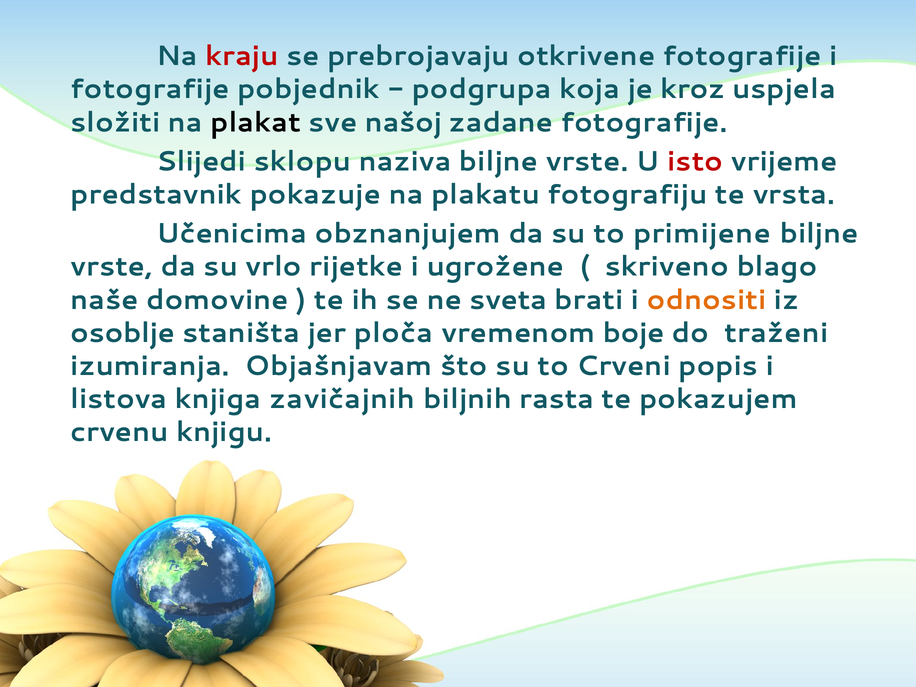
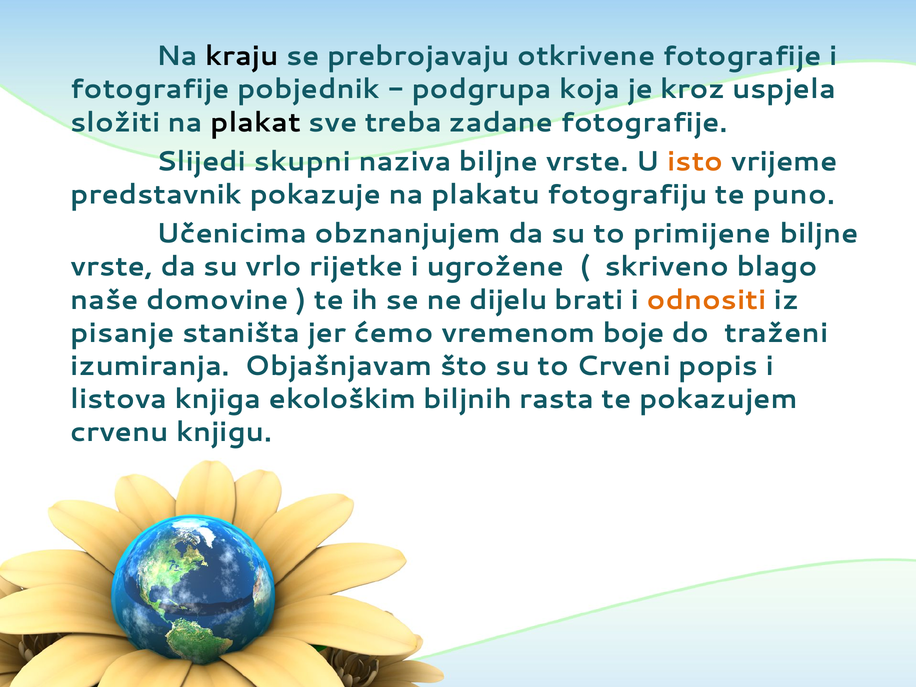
kraju colour: red -> black
našoj: našoj -> treba
sklopu: sklopu -> skupni
isto colour: red -> orange
vrsta: vrsta -> puno
sveta: sveta -> dijelu
osoblje: osoblje -> pisanje
ploča: ploča -> ćemo
zavičajnih: zavičajnih -> ekološkim
